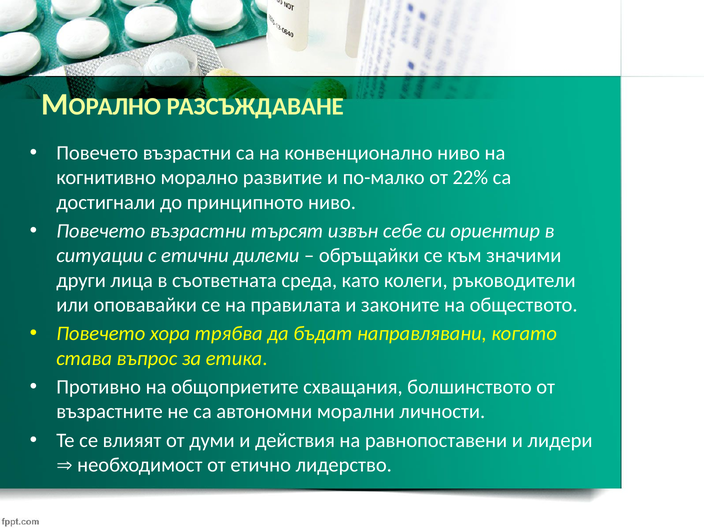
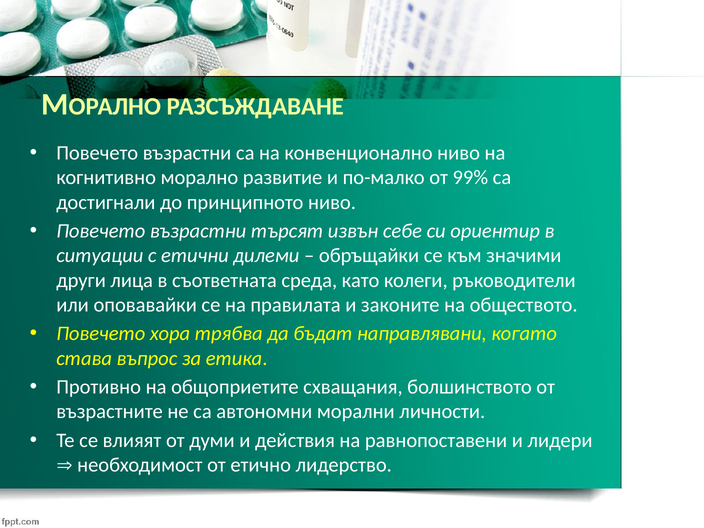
22%: 22% -> 99%
